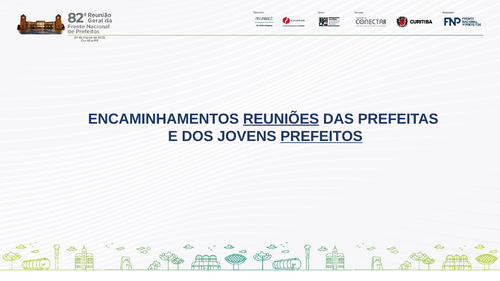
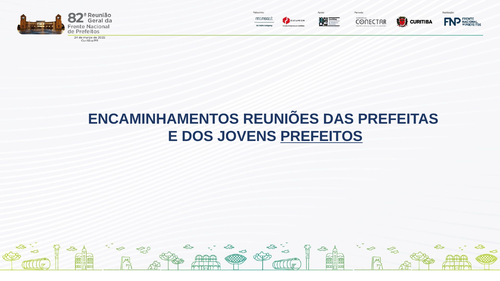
REUNIÕES underline: present -> none
